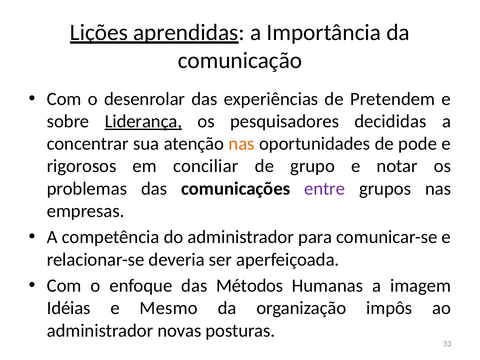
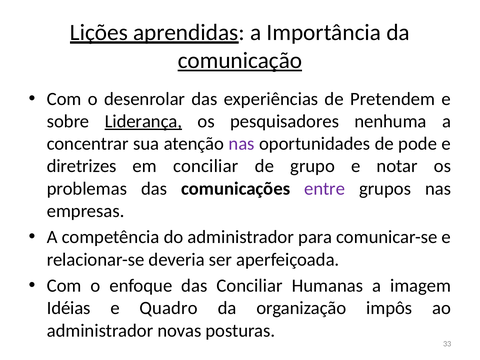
comunicação underline: none -> present
decididas: decididas -> nenhuma
nas at (242, 144) colour: orange -> purple
rigorosos: rigorosos -> diretrizes
das Métodos: Métodos -> Conciliar
Mesmo: Mesmo -> Quadro
